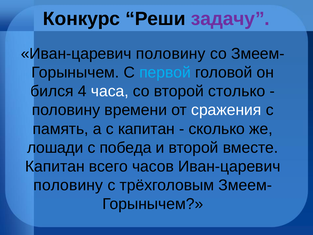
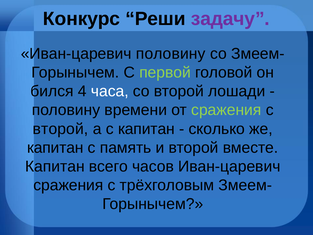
первой colour: light blue -> light green
столько: столько -> лошади
сражения at (226, 110) colour: white -> light green
память at (61, 129): память -> второй
лошади at (55, 147): лошади -> капитан
победа: победа -> память
половину at (68, 185): половину -> сражения
